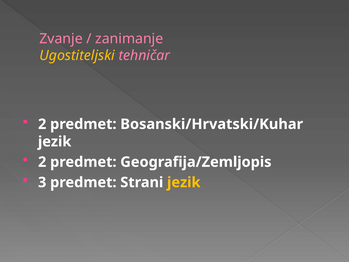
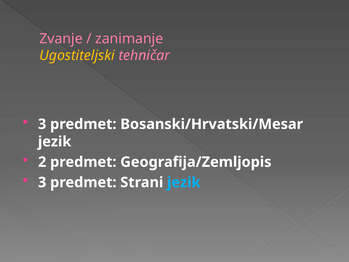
2 at (42, 124): 2 -> 3
Bosanski/Hrvatski/Kuhar: Bosanski/Hrvatski/Kuhar -> Bosanski/Hrvatski/Mesar
jezik at (184, 182) colour: yellow -> light blue
